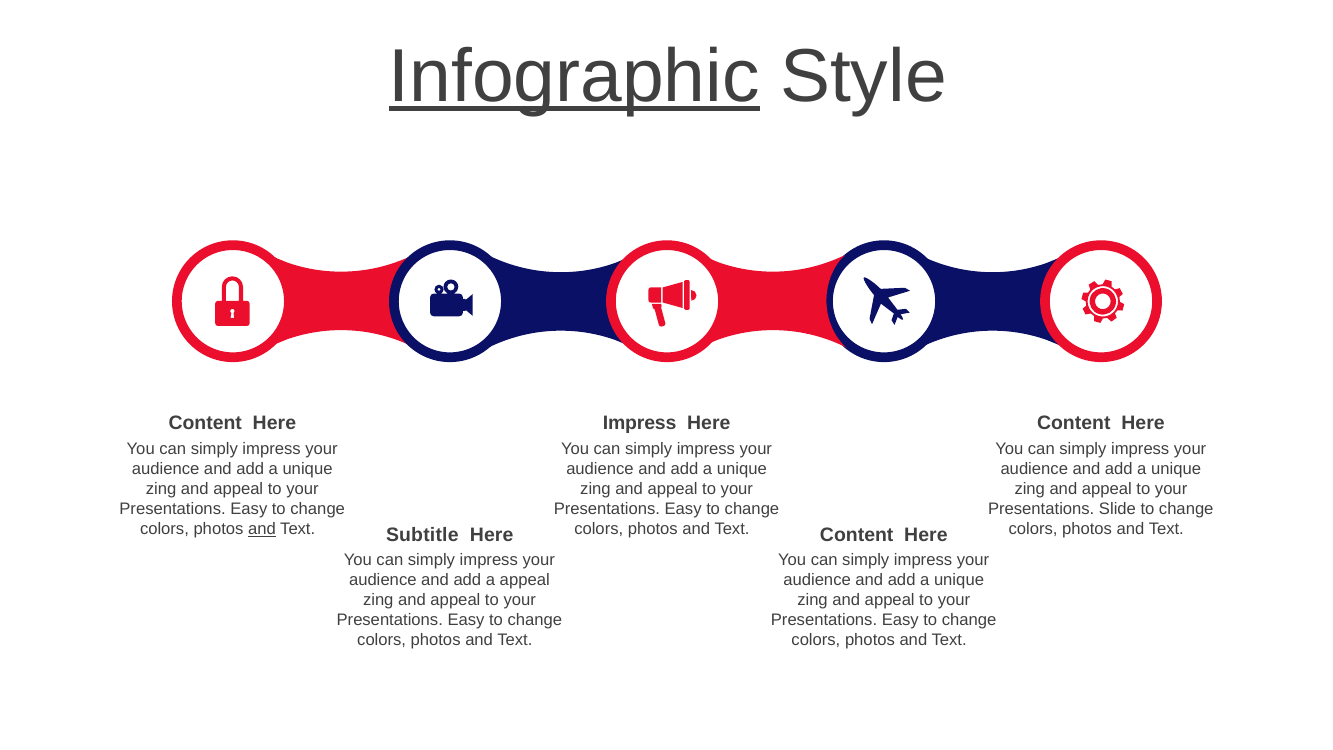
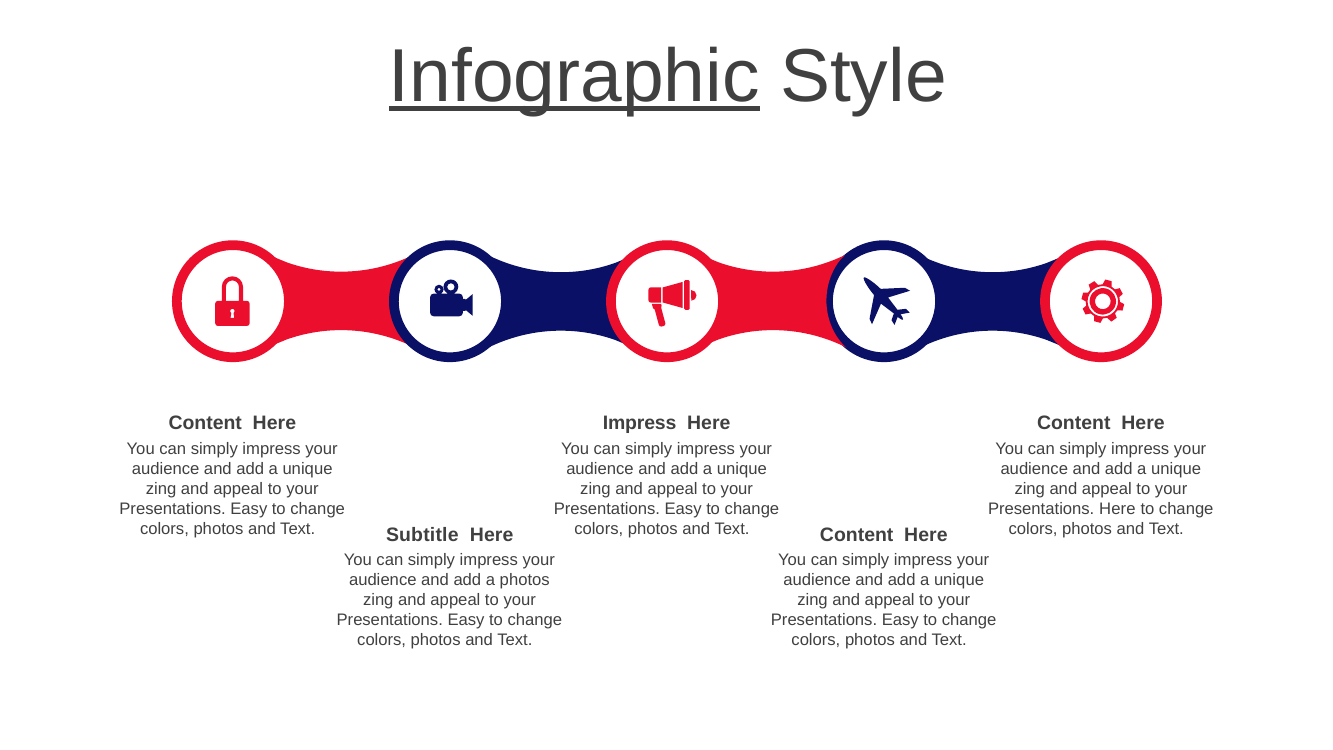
Presentations Slide: Slide -> Here
and at (262, 529) underline: present -> none
a appeal: appeal -> photos
